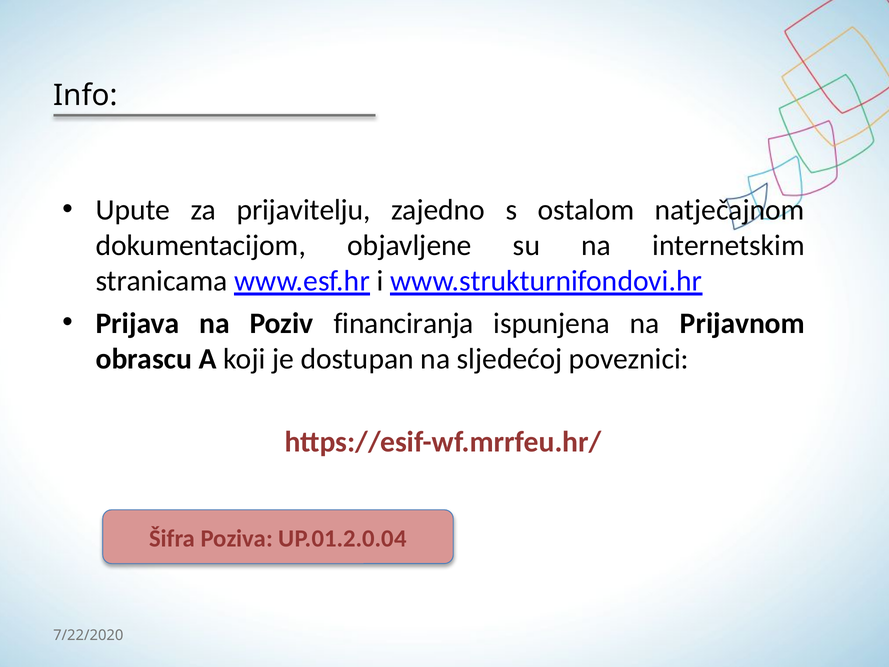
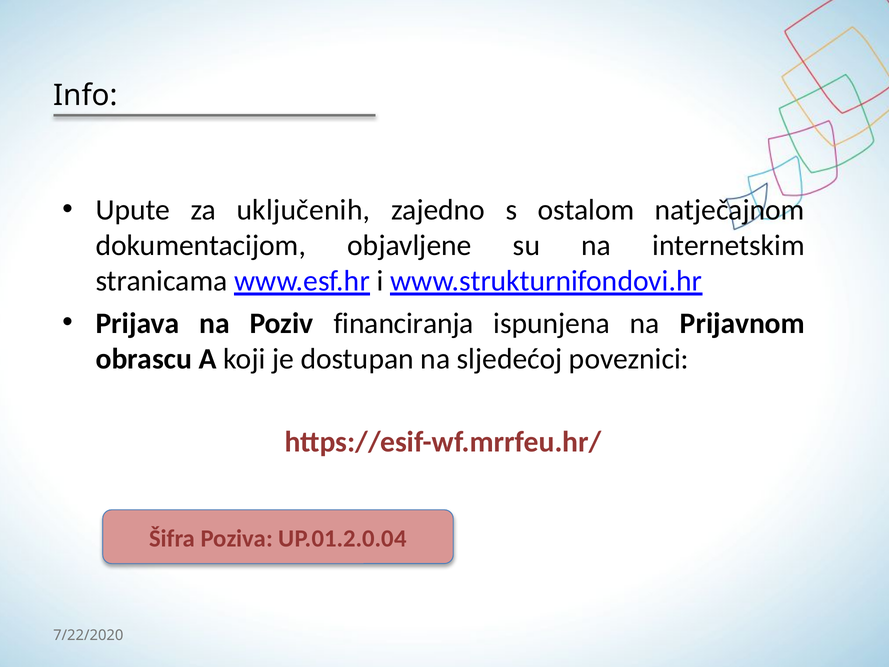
prijavitelju: prijavitelju -> uključenih
